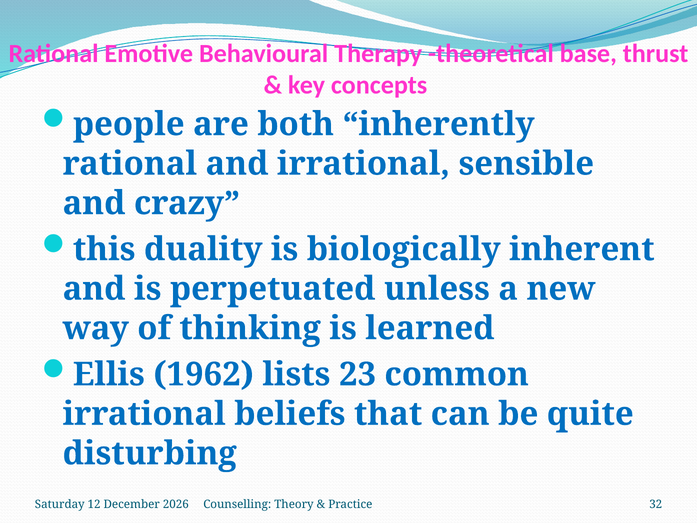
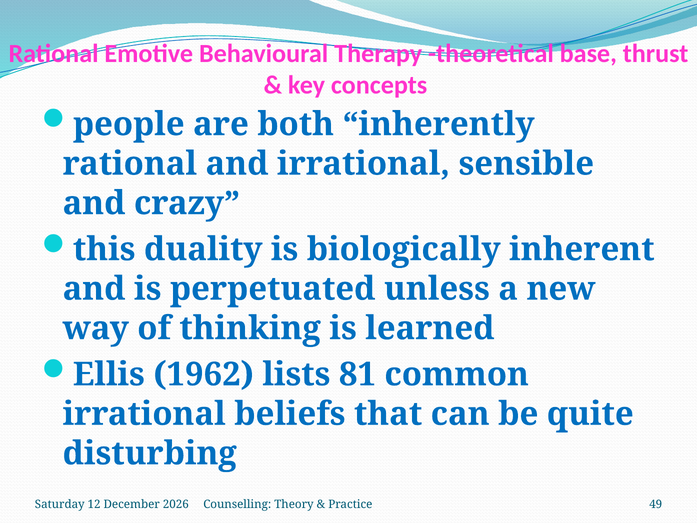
23: 23 -> 81
32: 32 -> 49
